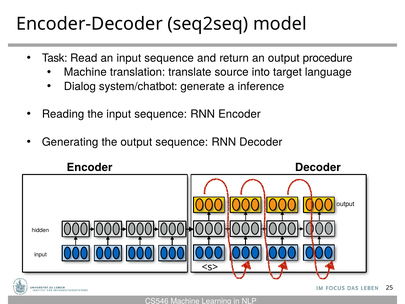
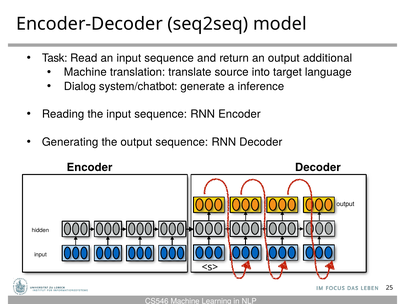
procedure: procedure -> additional
